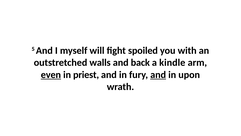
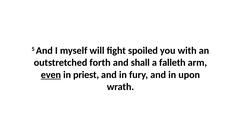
walls: walls -> forth
back: back -> shall
kindle: kindle -> falleth
and at (158, 74) underline: present -> none
